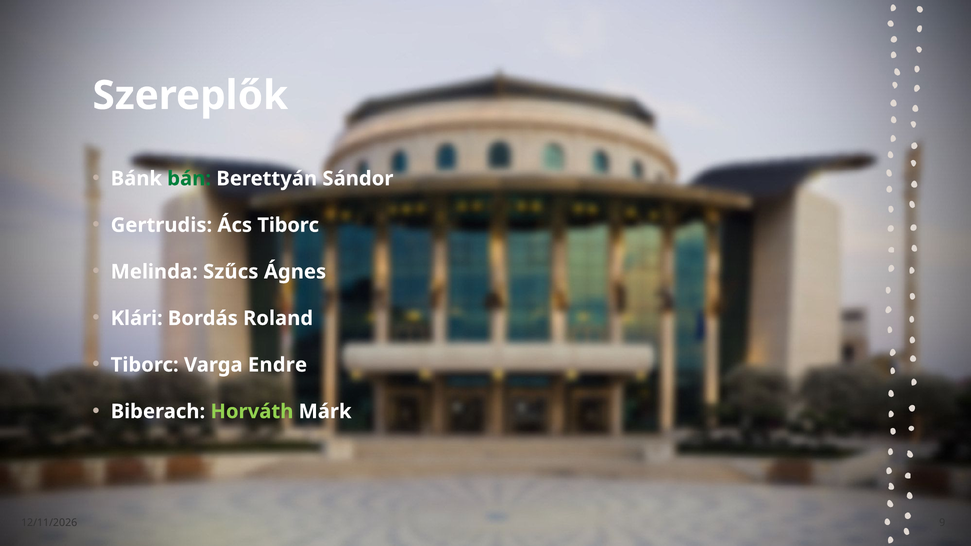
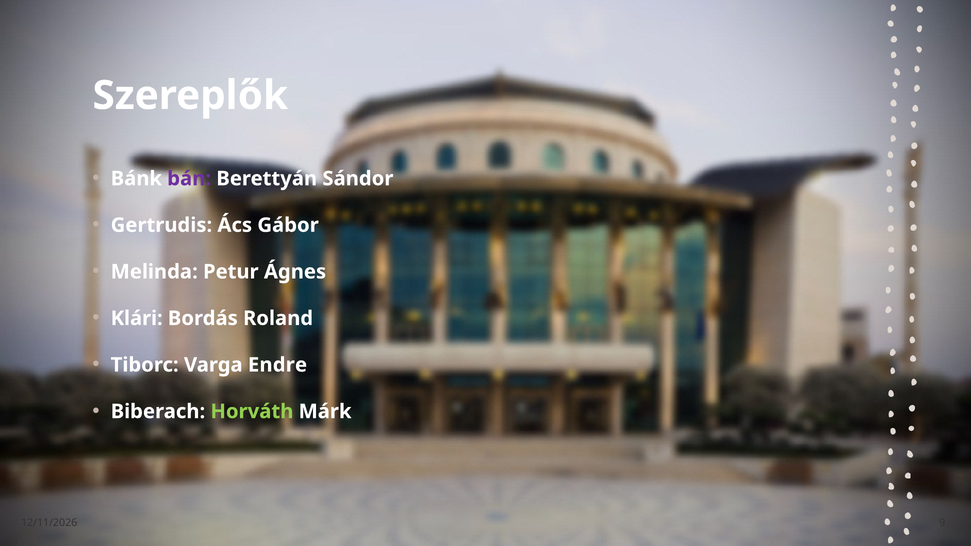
bán colour: green -> purple
Ács Tiborc: Tiborc -> Gábor
Szűcs: Szűcs -> Petur
